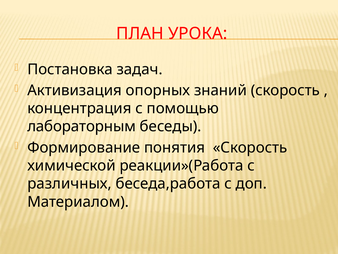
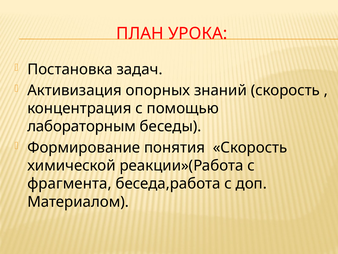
различных: различных -> фрагмента
